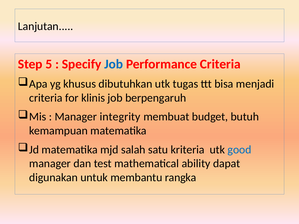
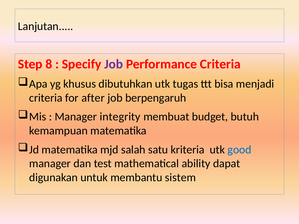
5: 5 -> 8
Job at (114, 64) colour: blue -> purple
klinis: klinis -> after
rangka: rangka -> sistem
